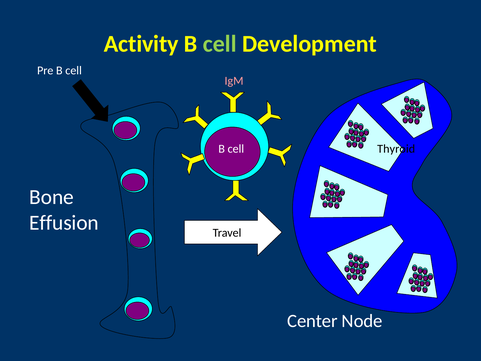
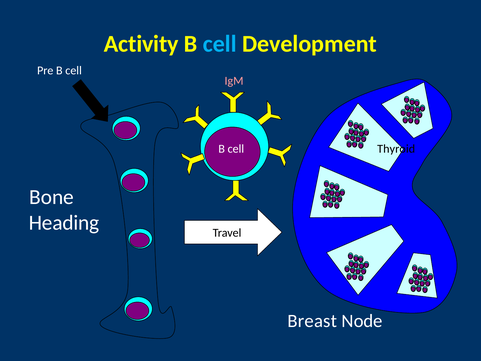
cell at (220, 44) colour: light green -> light blue
Effusion: Effusion -> Heading
Center: Center -> Breast
